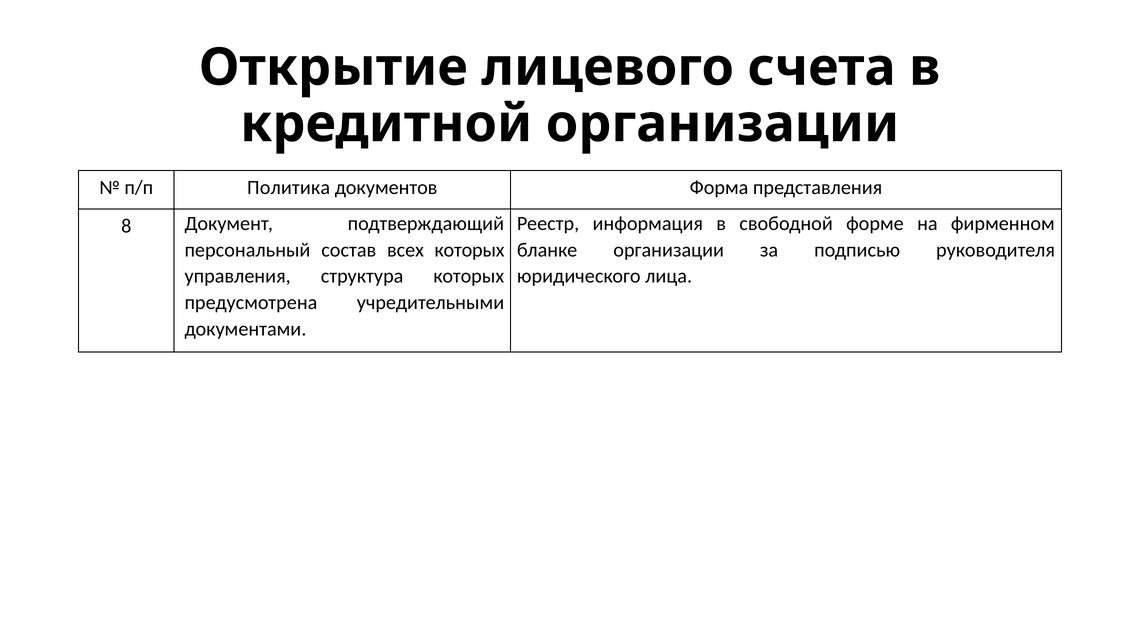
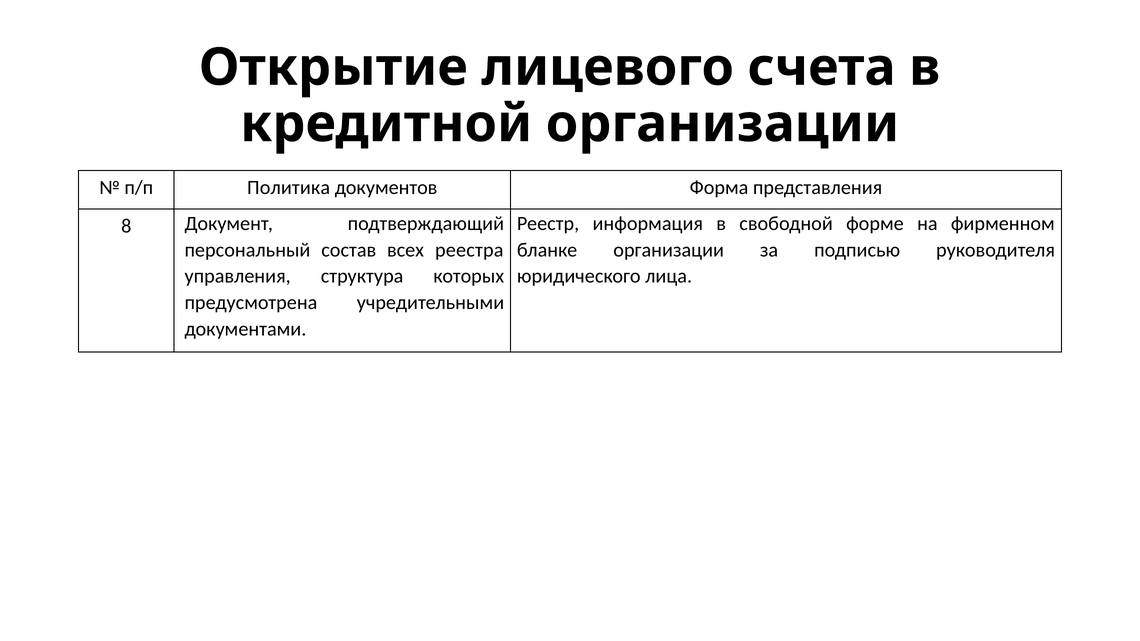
всех которых: которых -> реестра
